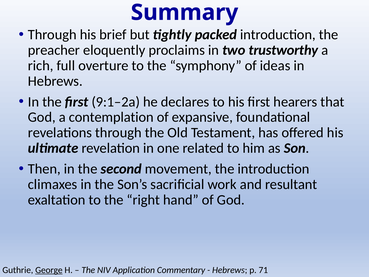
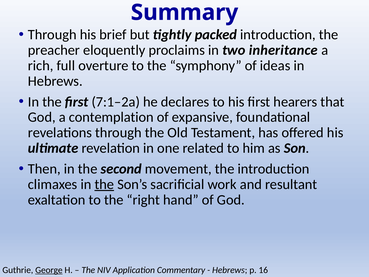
trustworthy: trustworthy -> inheritance
9:1–2a: 9:1–2a -> 7:1–2a
the at (104, 184) underline: none -> present
71: 71 -> 16
